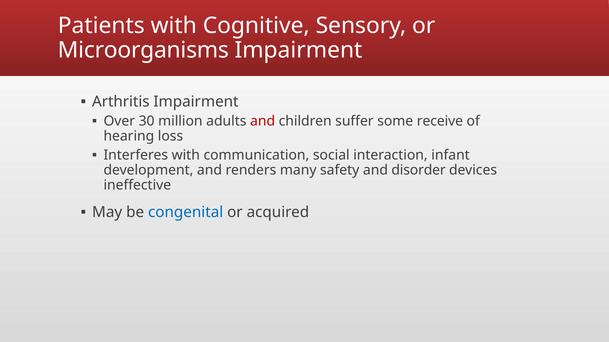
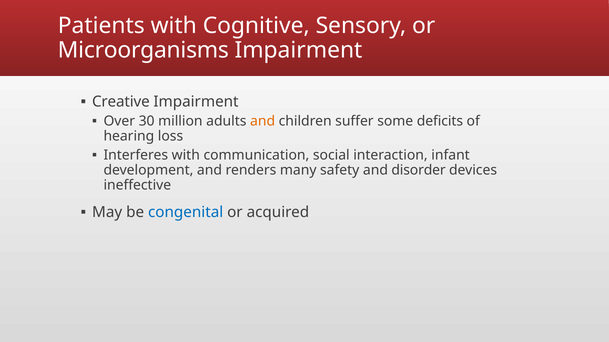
Arthritis: Arthritis -> Creative
and at (263, 121) colour: red -> orange
receive: receive -> deficits
